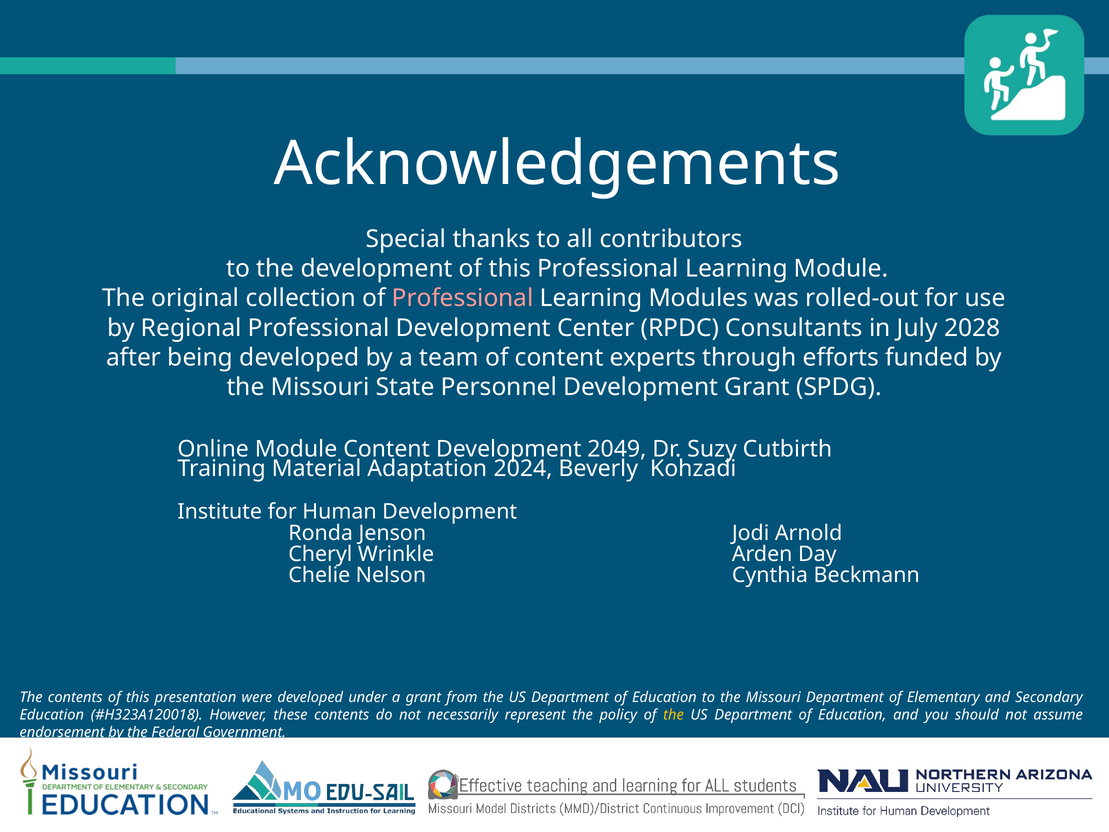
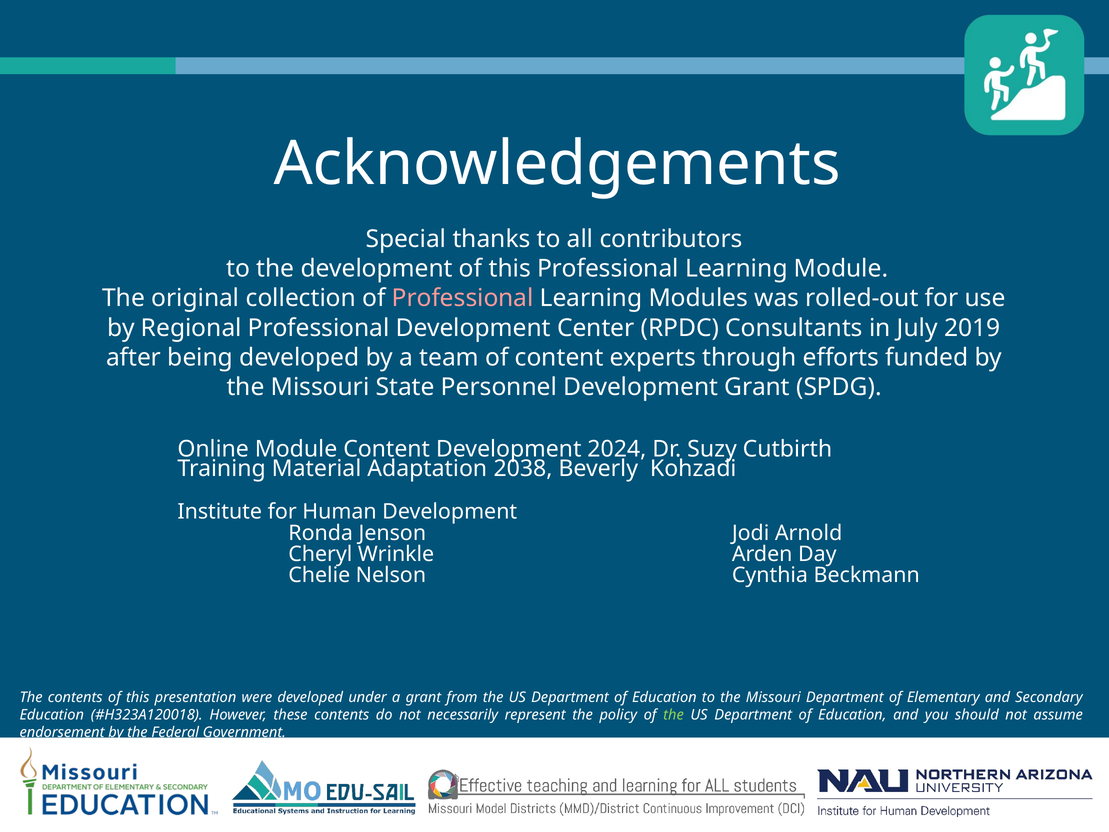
2028: 2028 -> 2019
2049: 2049 -> 2024
2024: 2024 -> 2038
the at (674, 715) colour: yellow -> light green
